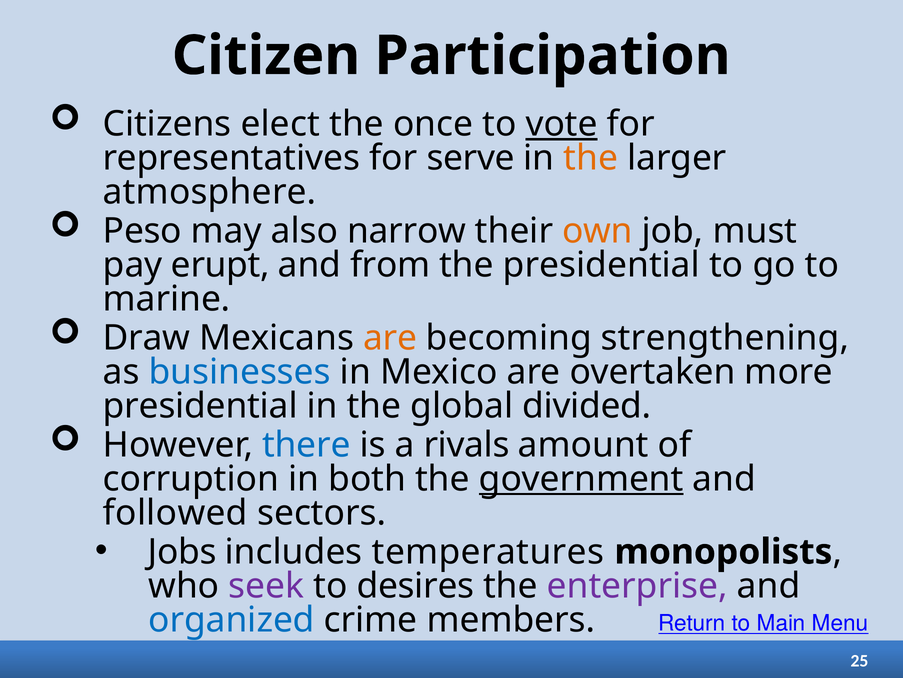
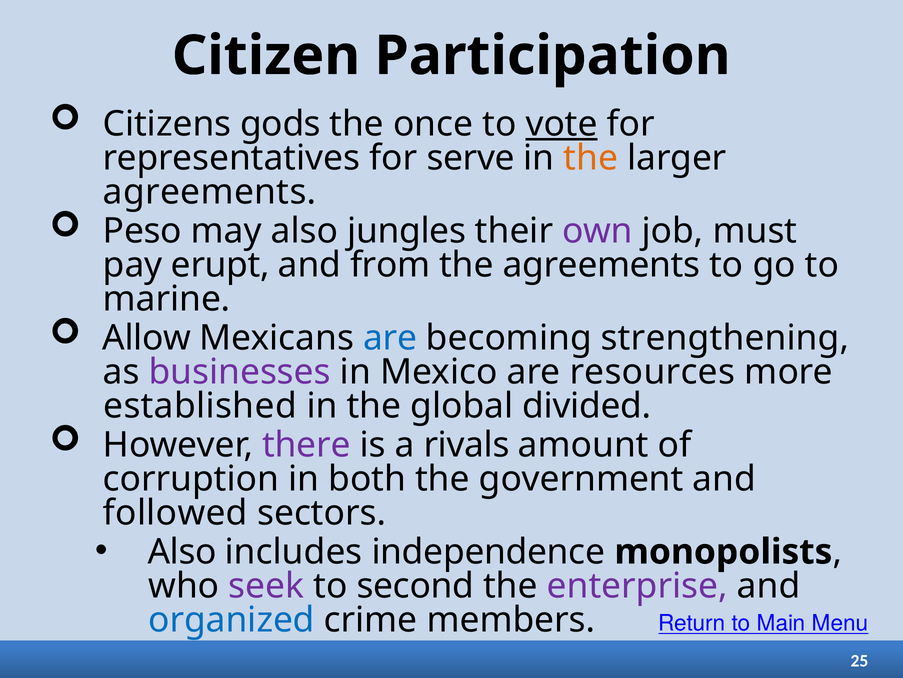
elect: elect -> gods
atmosphere at (210, 192): atmosphere -> agreements
narrow: narrow -> jungles
own colour: orange -> purple
the presidential: presidential -> agreements
Draw: Draw -> Allow
are at (390, 338) colour: orange -> blue
businesses colour: blue -> purple
overtaken: overtaken -> resources
presidential at (200, 405): presidential -> established
there colour: blue -> purple
government underline: present -> none
Jobs at (182, 551): Jobs -> Also
temperatures: temperatures -> independence
desires: desires -> second
